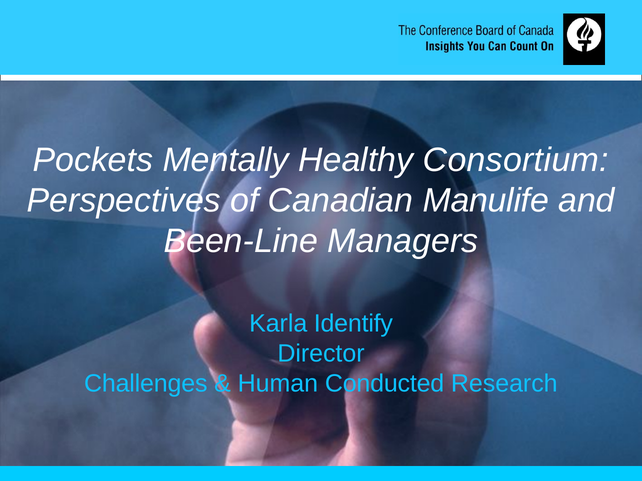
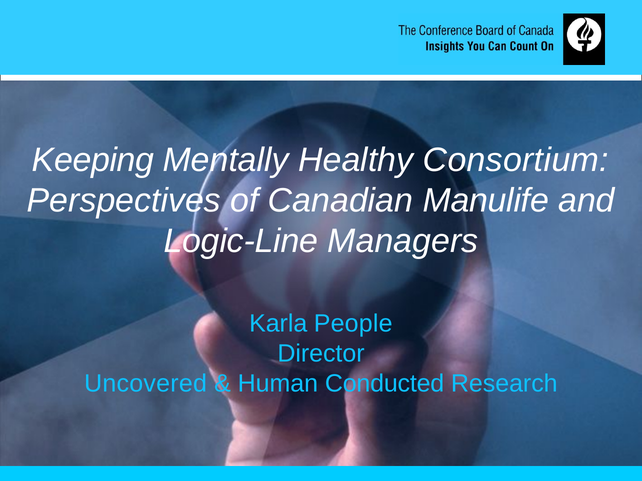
Pockets: Pockets -> Keeping
Been-Line: Been-Line -> Logic-Line
Identify: Identify -> People
Challenges: Challenges -> Uncovered
